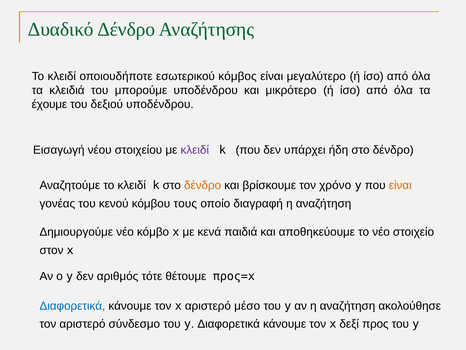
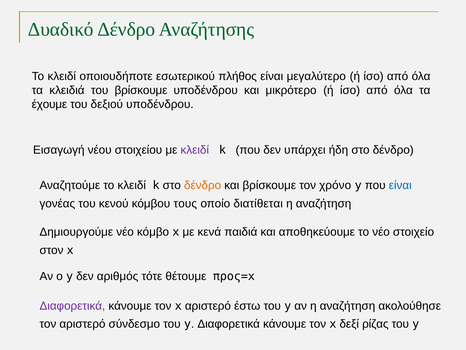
κόμβος: κόμβος -> πλήθος
του μπορούμε: μπορούμε -> βρίσκουμε
είναι at (400, 185) colour: orange -> blue
διαγραφή: διαγραφή -> διατίθεται
Διαφορετικά at (72, 305) colour: blue -> purple
μέσο: μέσο -> έστω
προς: προς -> ρίζας
